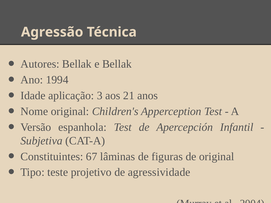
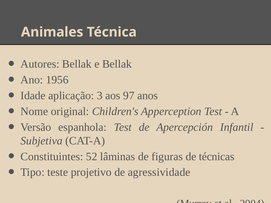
Agressão: Agressão -> Animales
1994: 1994 -> 1956
21: 21 -> 97
67: 67 -> 52
de original: original -> técnicas
